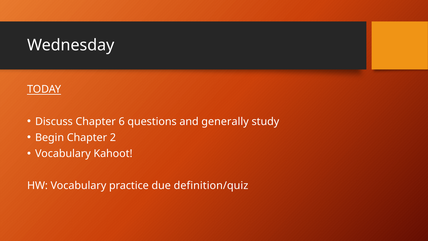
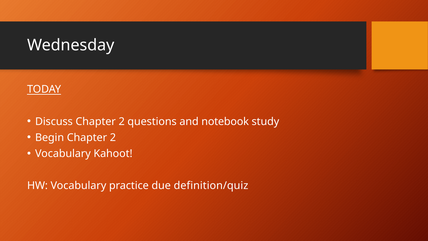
Discuss Chapter 6: 6 -> 2
generally: generally -> notebook
